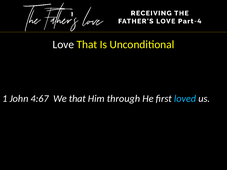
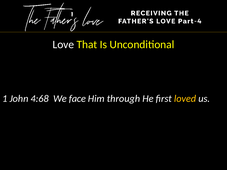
4:67: 4:67 -> 4:68
We that: that -> face
loved colour: light blue -> yellow
